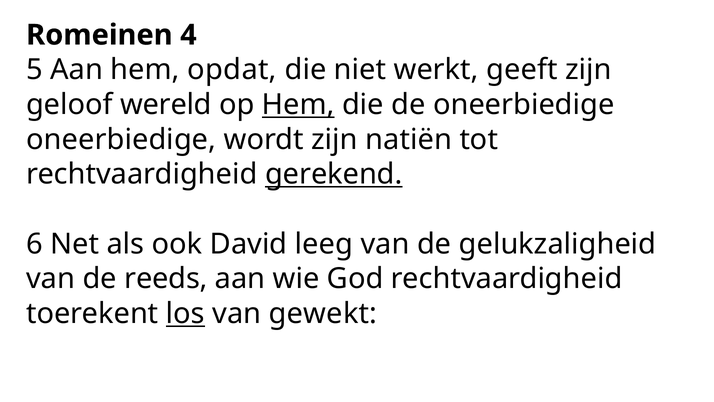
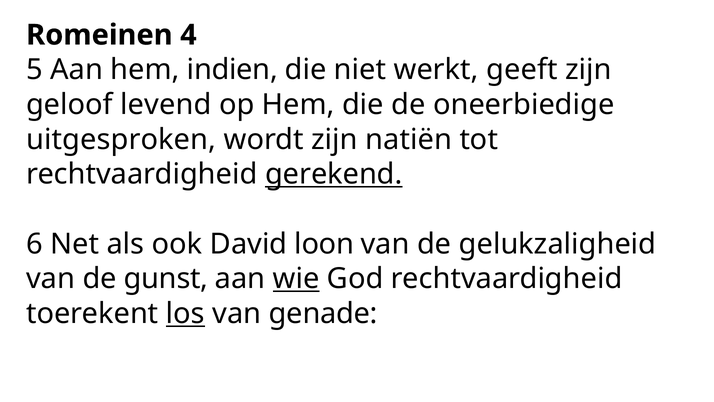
opdat: opdat -> indien
wereld: wereld -> levend
Hem at (298, 105) underline: present -> none
oneerbiedige at (121, 139): oneerbiedige -> uitgesproken
leeg: leeg -> loon
reeds: reeds -> gunst
wie underline: none -> present
gewekt: gewekt -> genade
